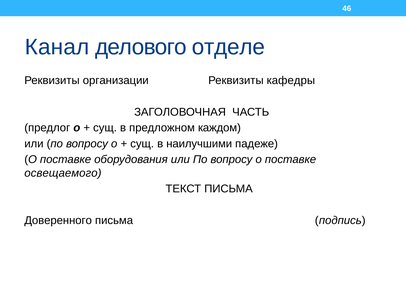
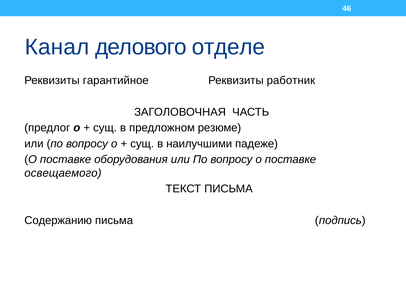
организации: организации -> гарантийное
кафедры: кафедры -> работник
каждом: каждом -> резюме
Доверенного: Доверенного -> Содержанию
